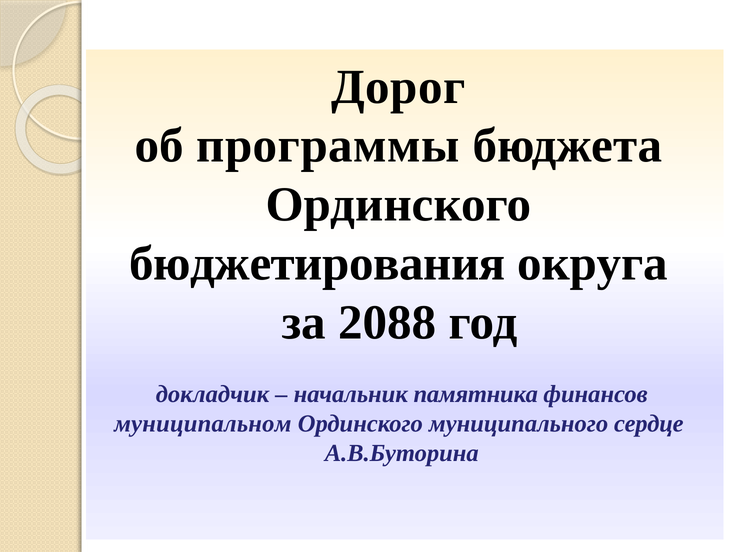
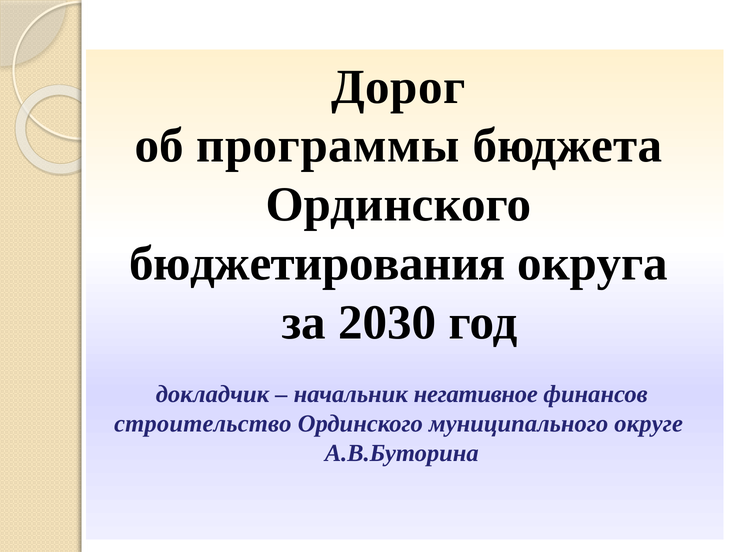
2088: 2088 -> 2030
памятника: памятника -> негативное
муниципальном: муниципальном -> строительство
сердце: сердце -> округе
